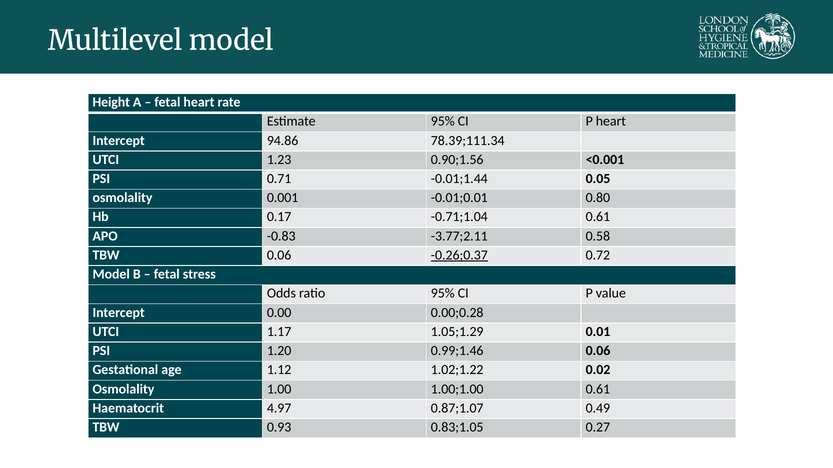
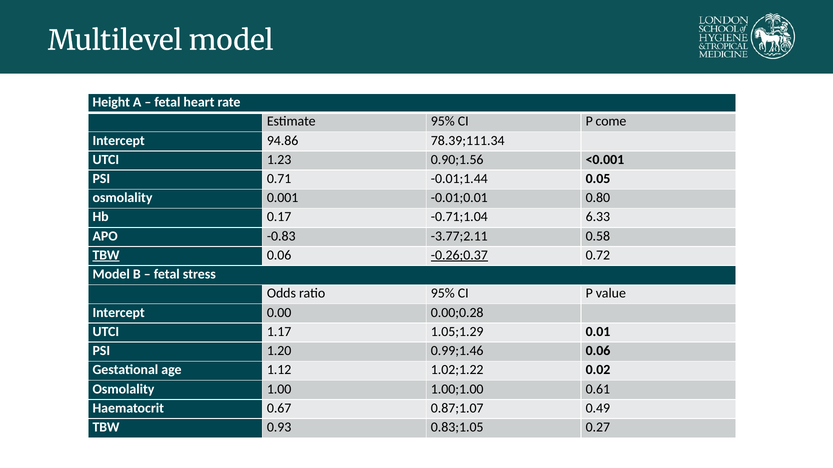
P heart: heart -> come
-0.71;1.04 0.61: 0.61 -> 6.33
TBW at (106, 256) underline: none -> present
4.97: 4.97 -> 0.67
